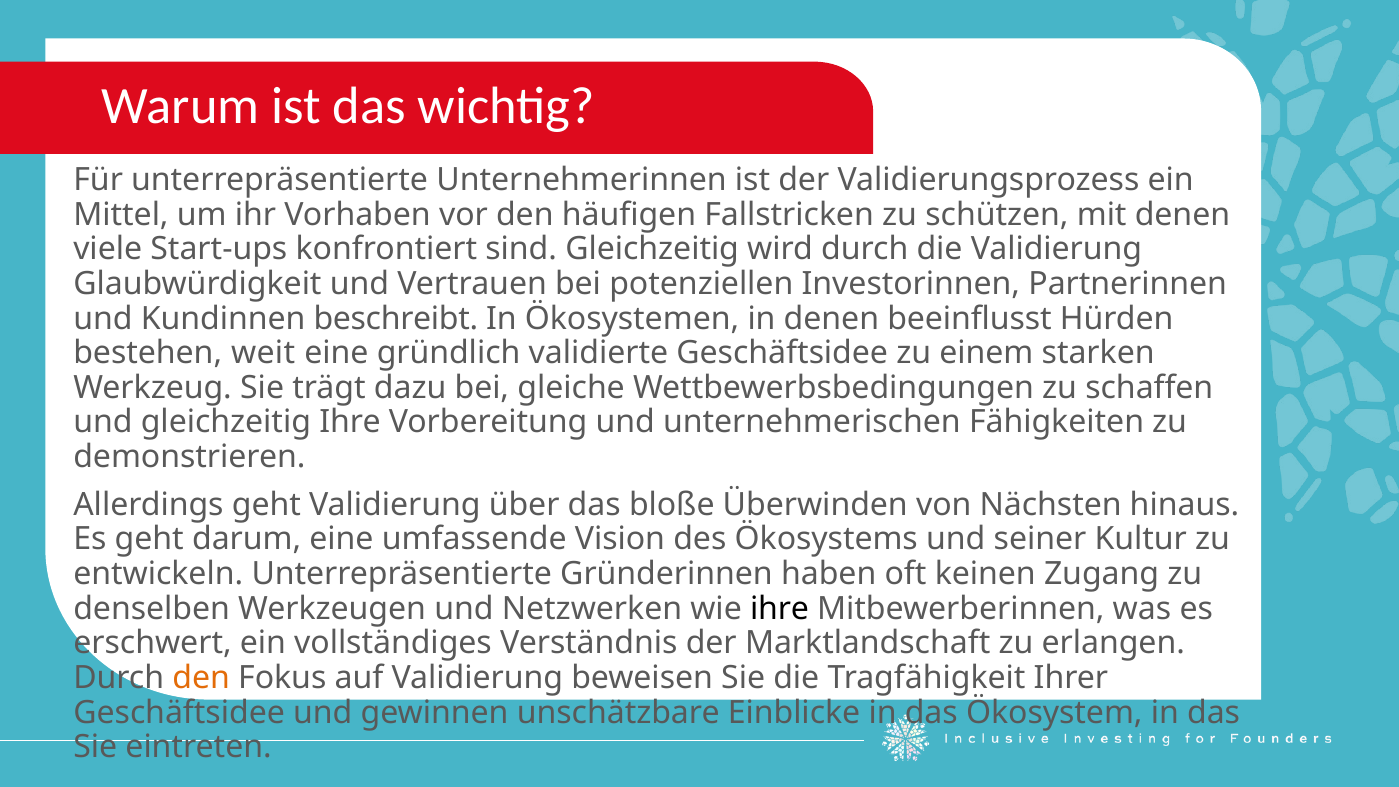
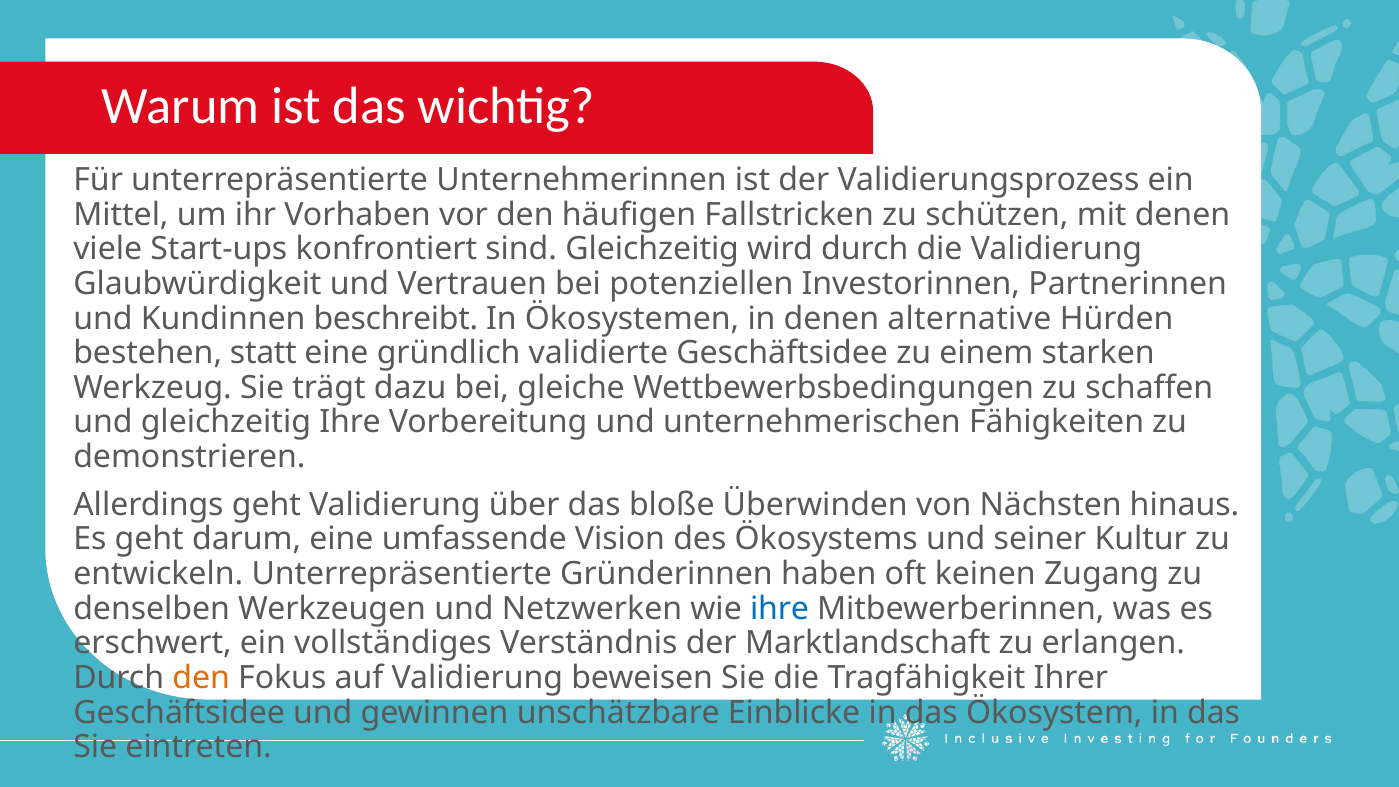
beeinflusst: beeinflusst -> alternative
weit: weit -> statt
ihre at (780, 609) colour: black -> blue
